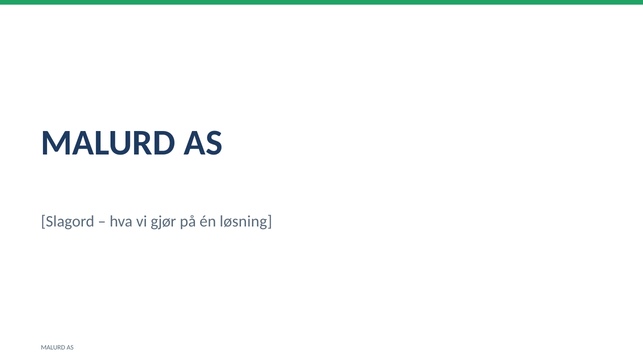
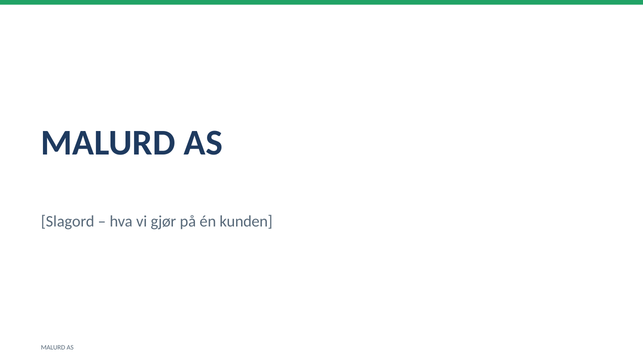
løsning: løsning -> kunden
